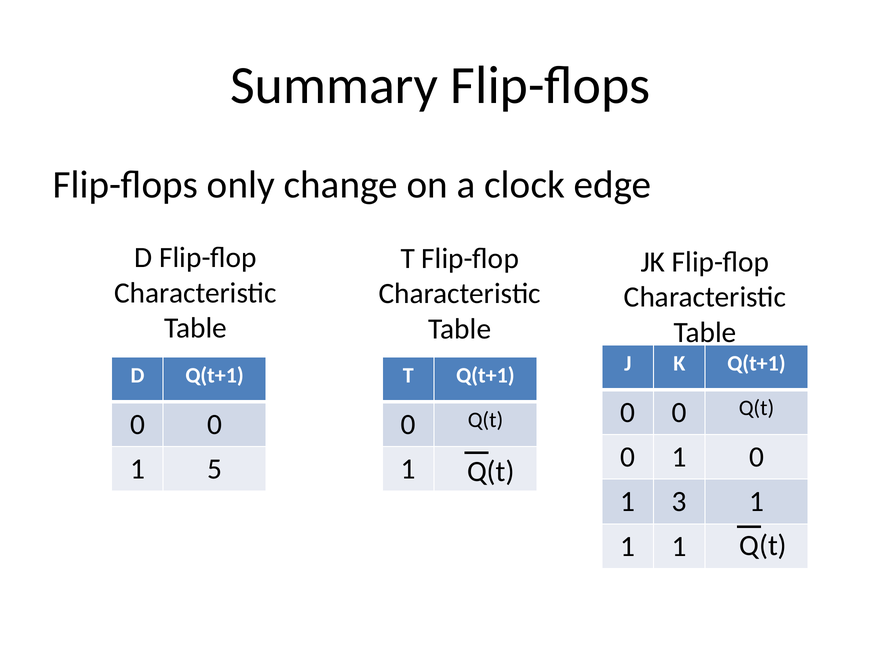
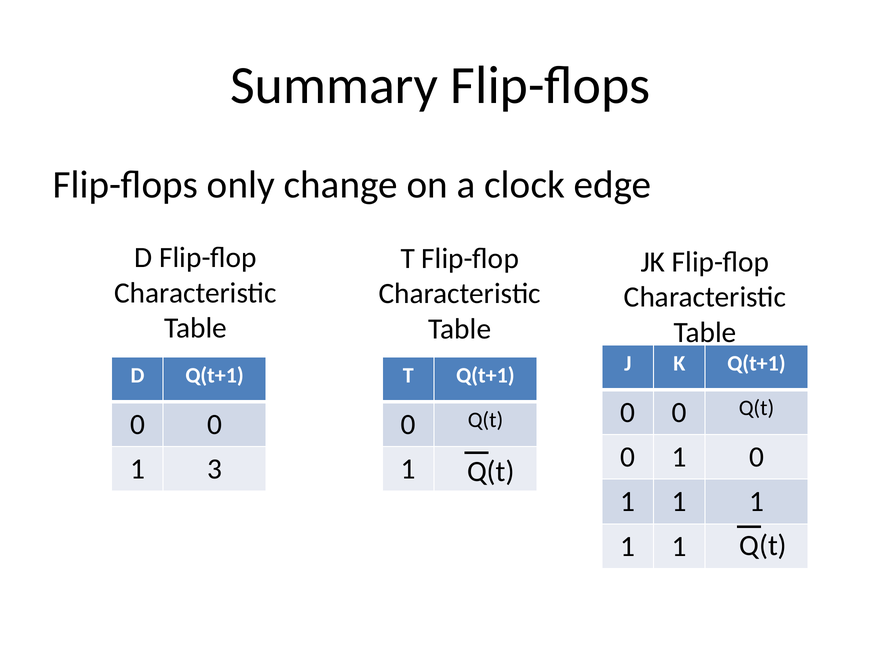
5: 5 -> 3
3 at (679, 502): 3 -> 1
